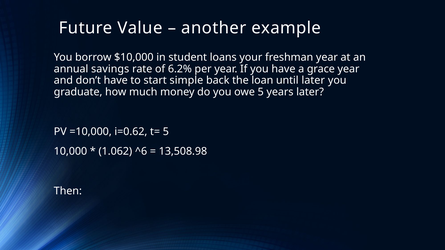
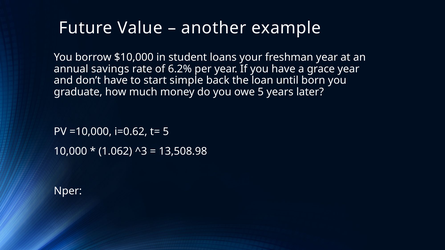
until later: later -> born
^6: ^6 -> ^3
Then: Then -> Nper
